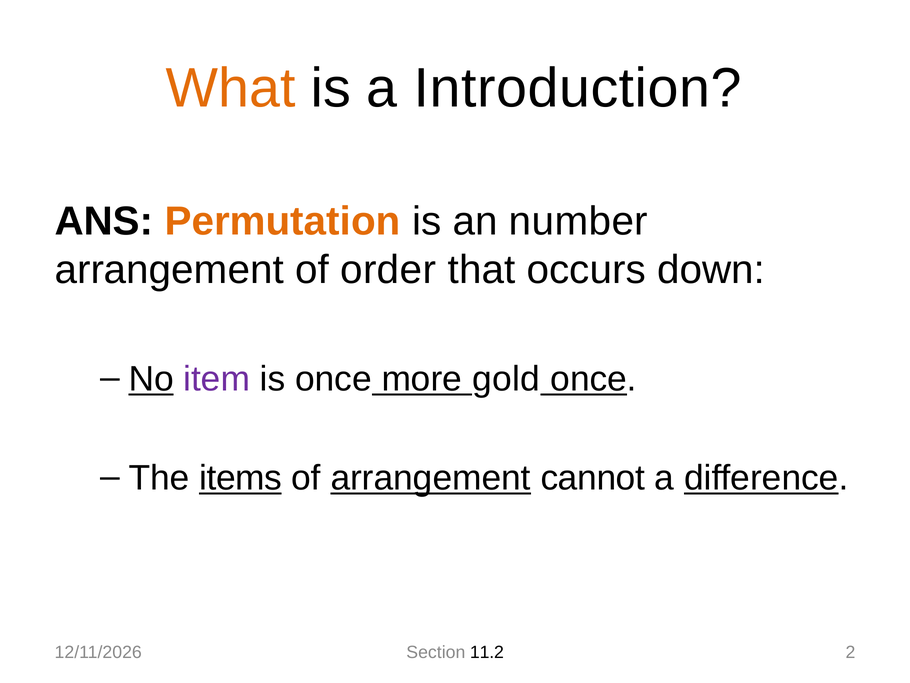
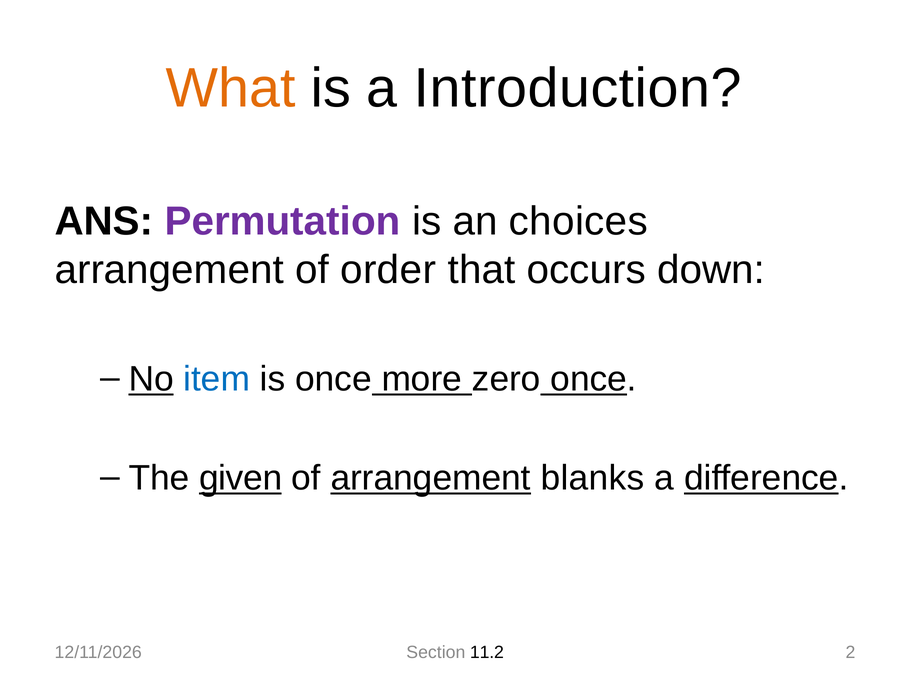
Permutation colour: orange -> purple
number: number -> choices
item colour: purple -> blue
gold: gold -> zero
items: items -> given
cannot: cannot -> blanks
